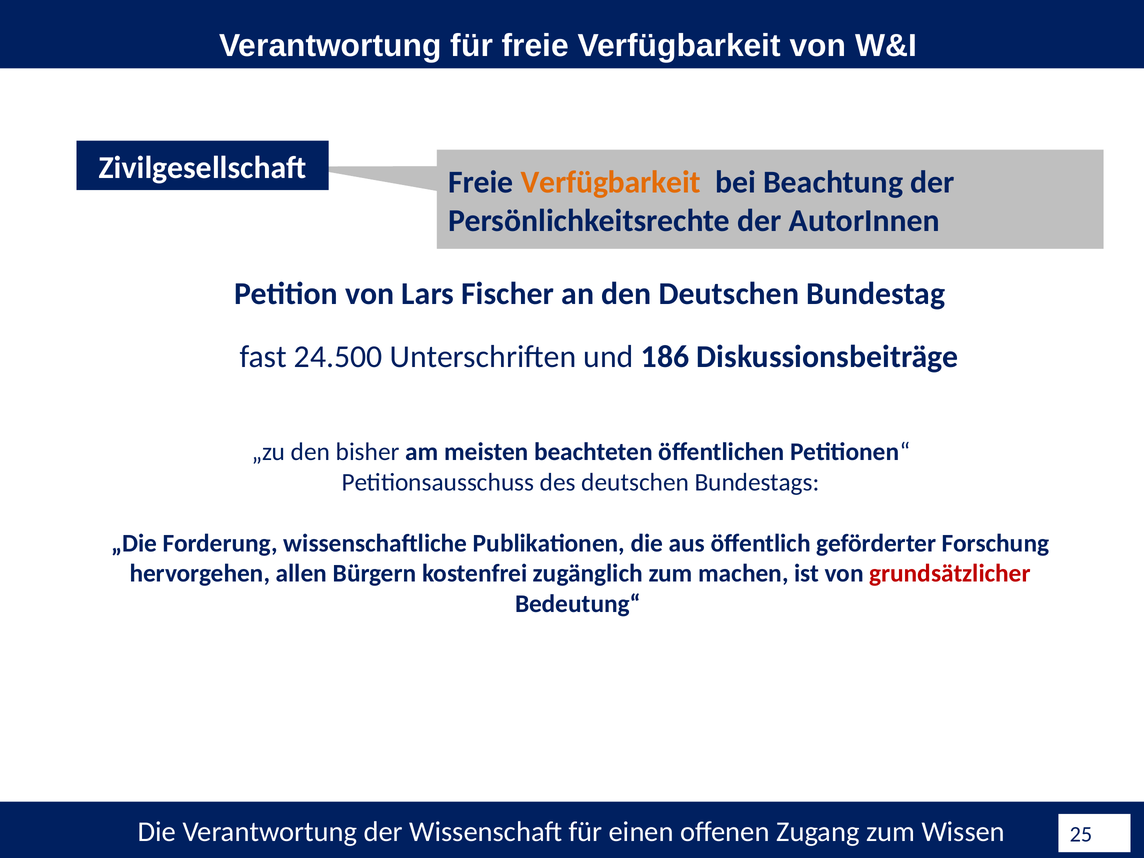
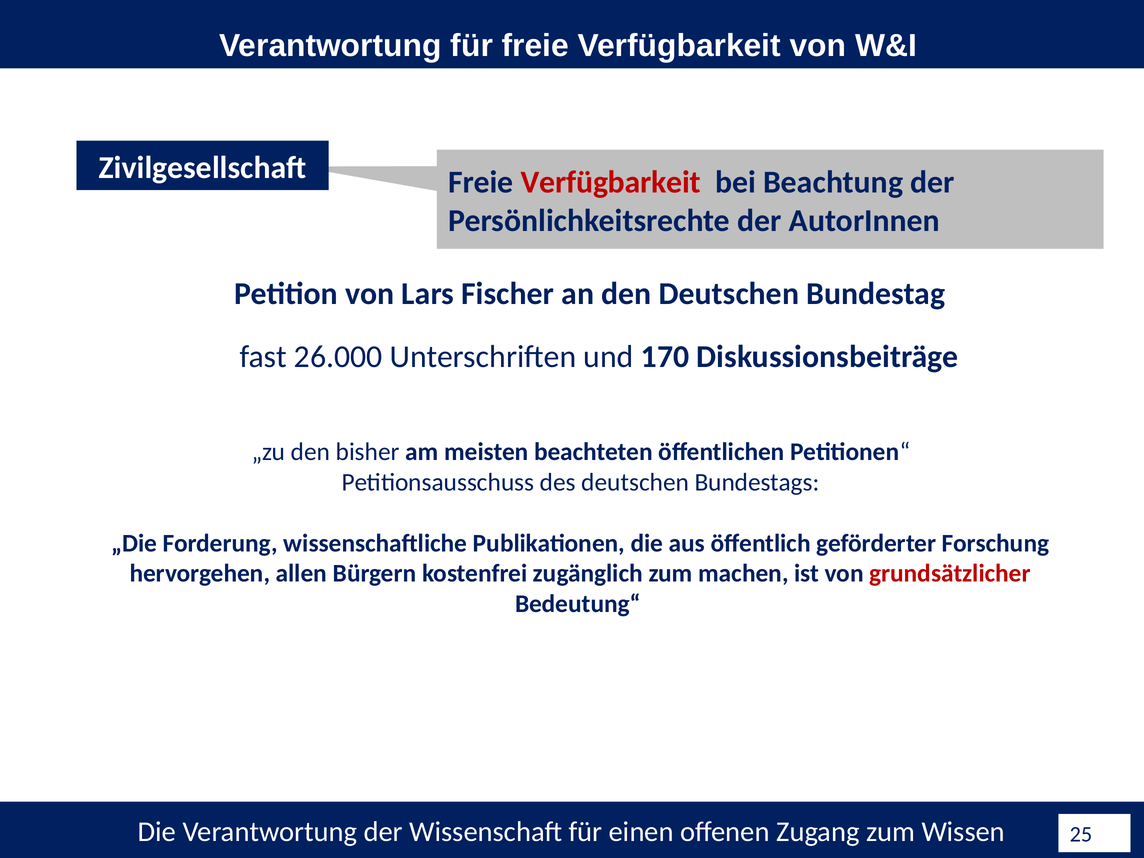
Verfügbarkeit at (611, 182) colour: orange -> red
24.500: 24.500 -> 26.000
186: 186 -> 170
